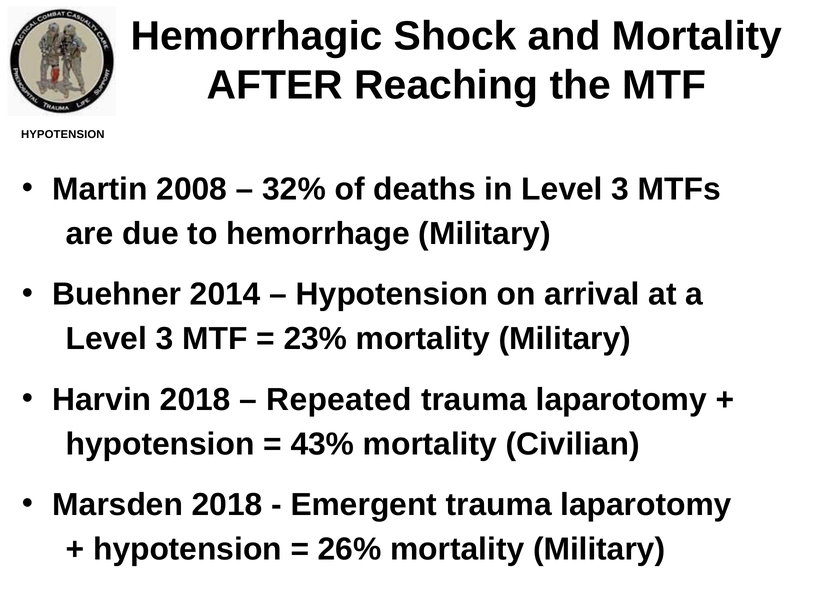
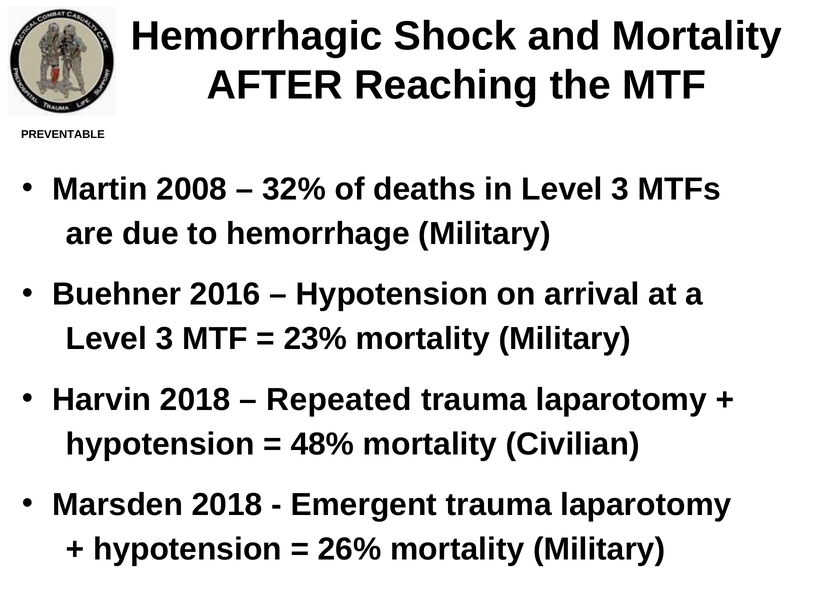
HYPOTENSION at (63, 134): HYPOTENSION -> PREVENTABLE
2014: 2014 -> 2016
43%: 43% -> 48%
